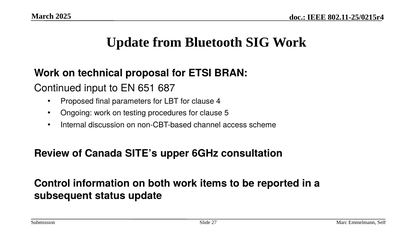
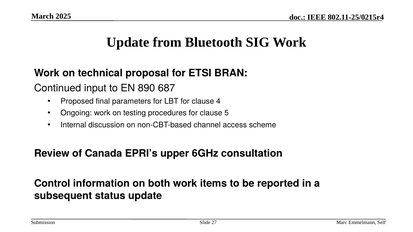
651: 651 -> 890
SITE’s: SITE’s -> EPRI’s
